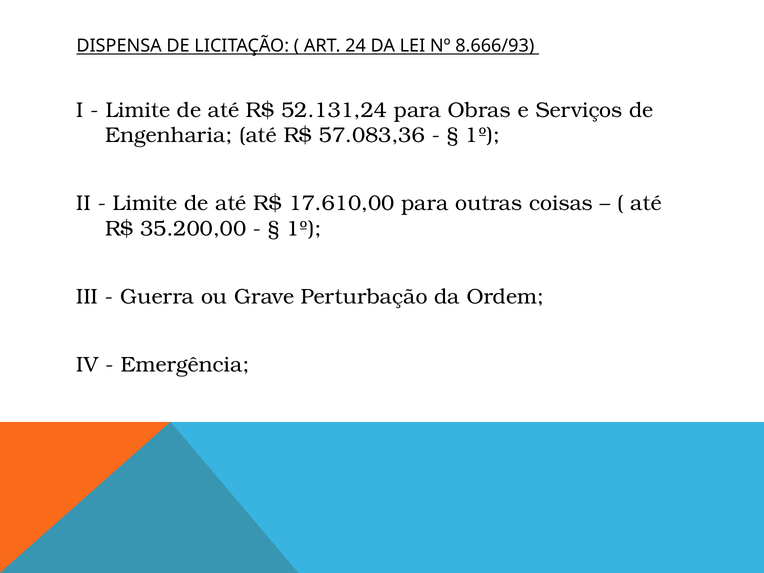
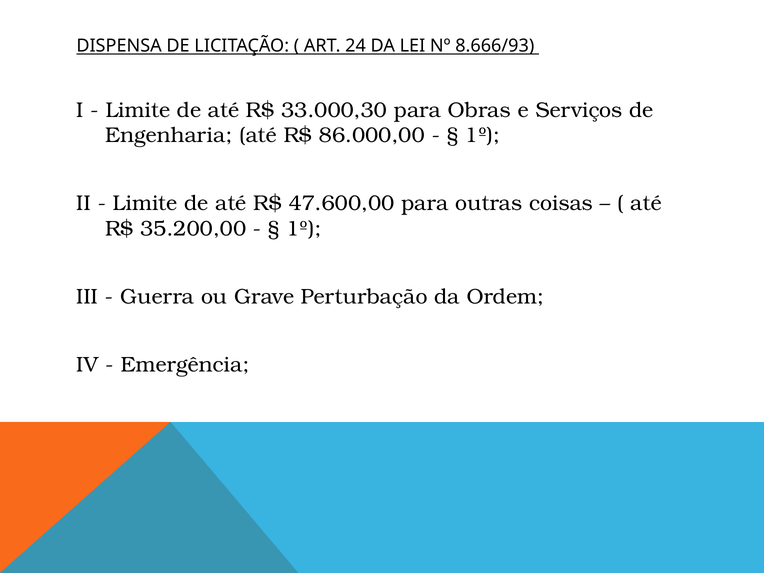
52.131,24: 52.131,24 -> 33.000,30
57.083,36: 57.083,36 -> 86.000,00
17.610,00: 17.610,00 -> 47.600,00
